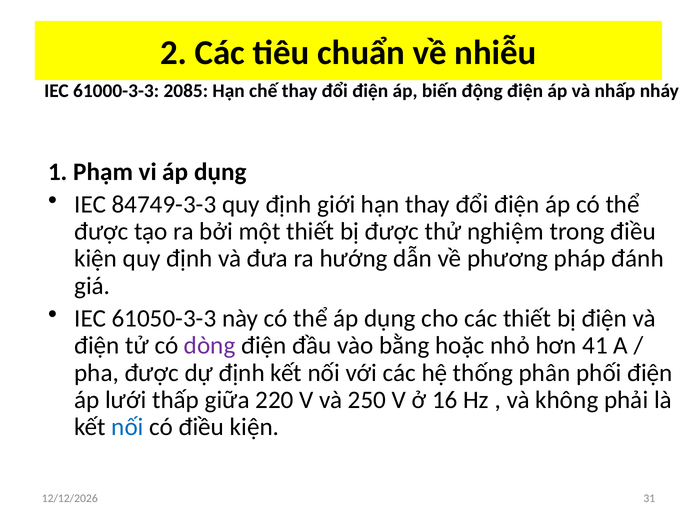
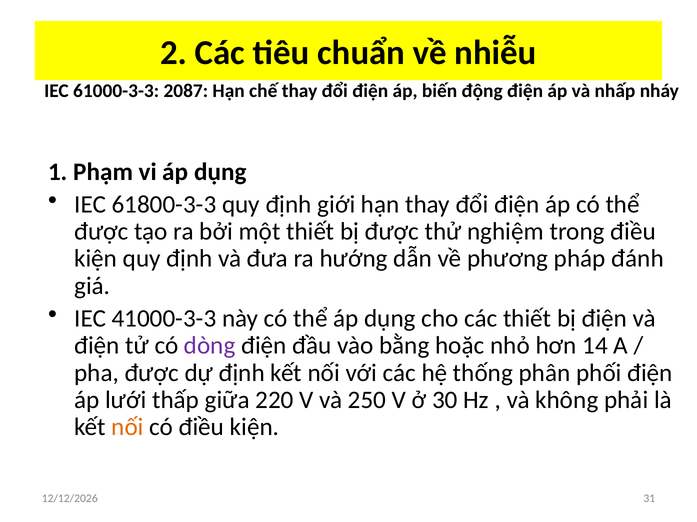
2085: 2085 -> 2087
84749-3-3: 84749-3-3 -> 61800-3-3
61050-3-3: 61050-3-3 -> 41000-3-3
41: 41 -> 14
16: 16 -> 30
nối at (128, 428) colour: blue -> orange
